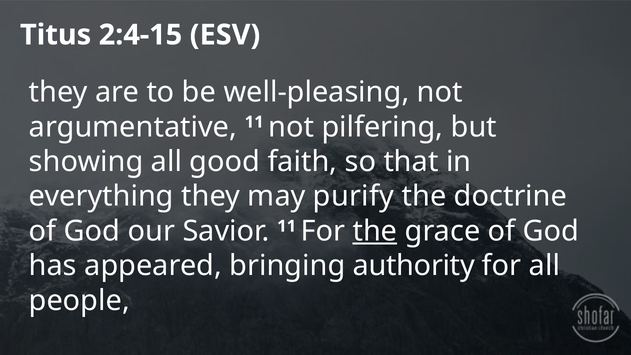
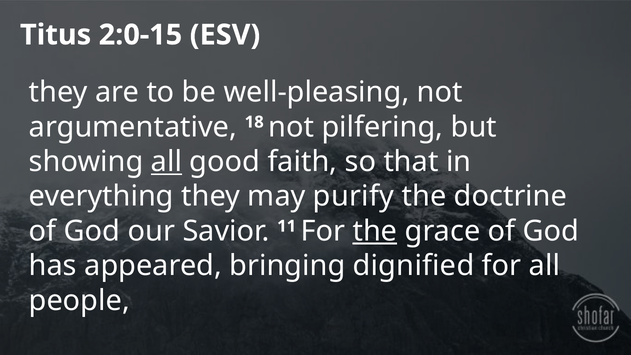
2:4-15: 2:4-15 -> 2:0-15
argumentative 11: 11 -> 18
all at (166, 162) underline: none -> present
authority: authority -> dignified
